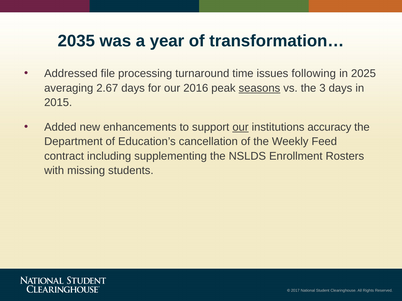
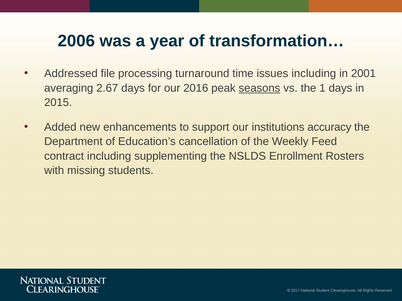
2035: 2035 -> 2006
issues following: following -> including
2025: 2025 -> 2001
3: 3 -> 1
our at (241, 127) underline: present -> none
